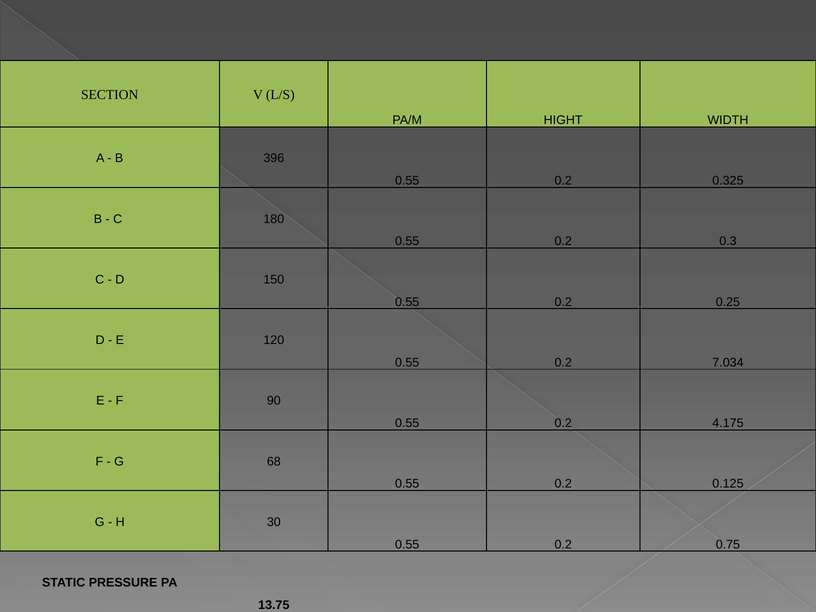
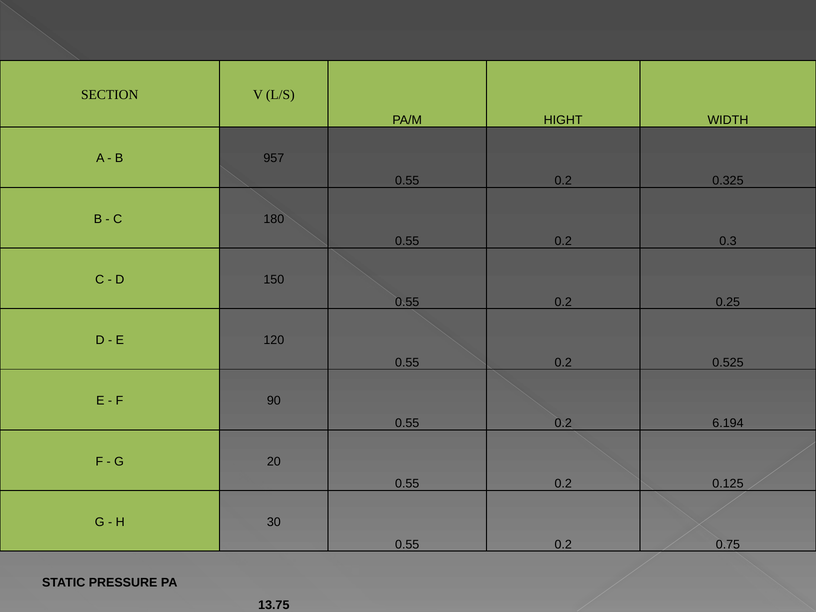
396: 396 -> 957
7.034: 7.034 -> 0.525
4.175: 4.175 -> 6.194
68: 68 -> 20
